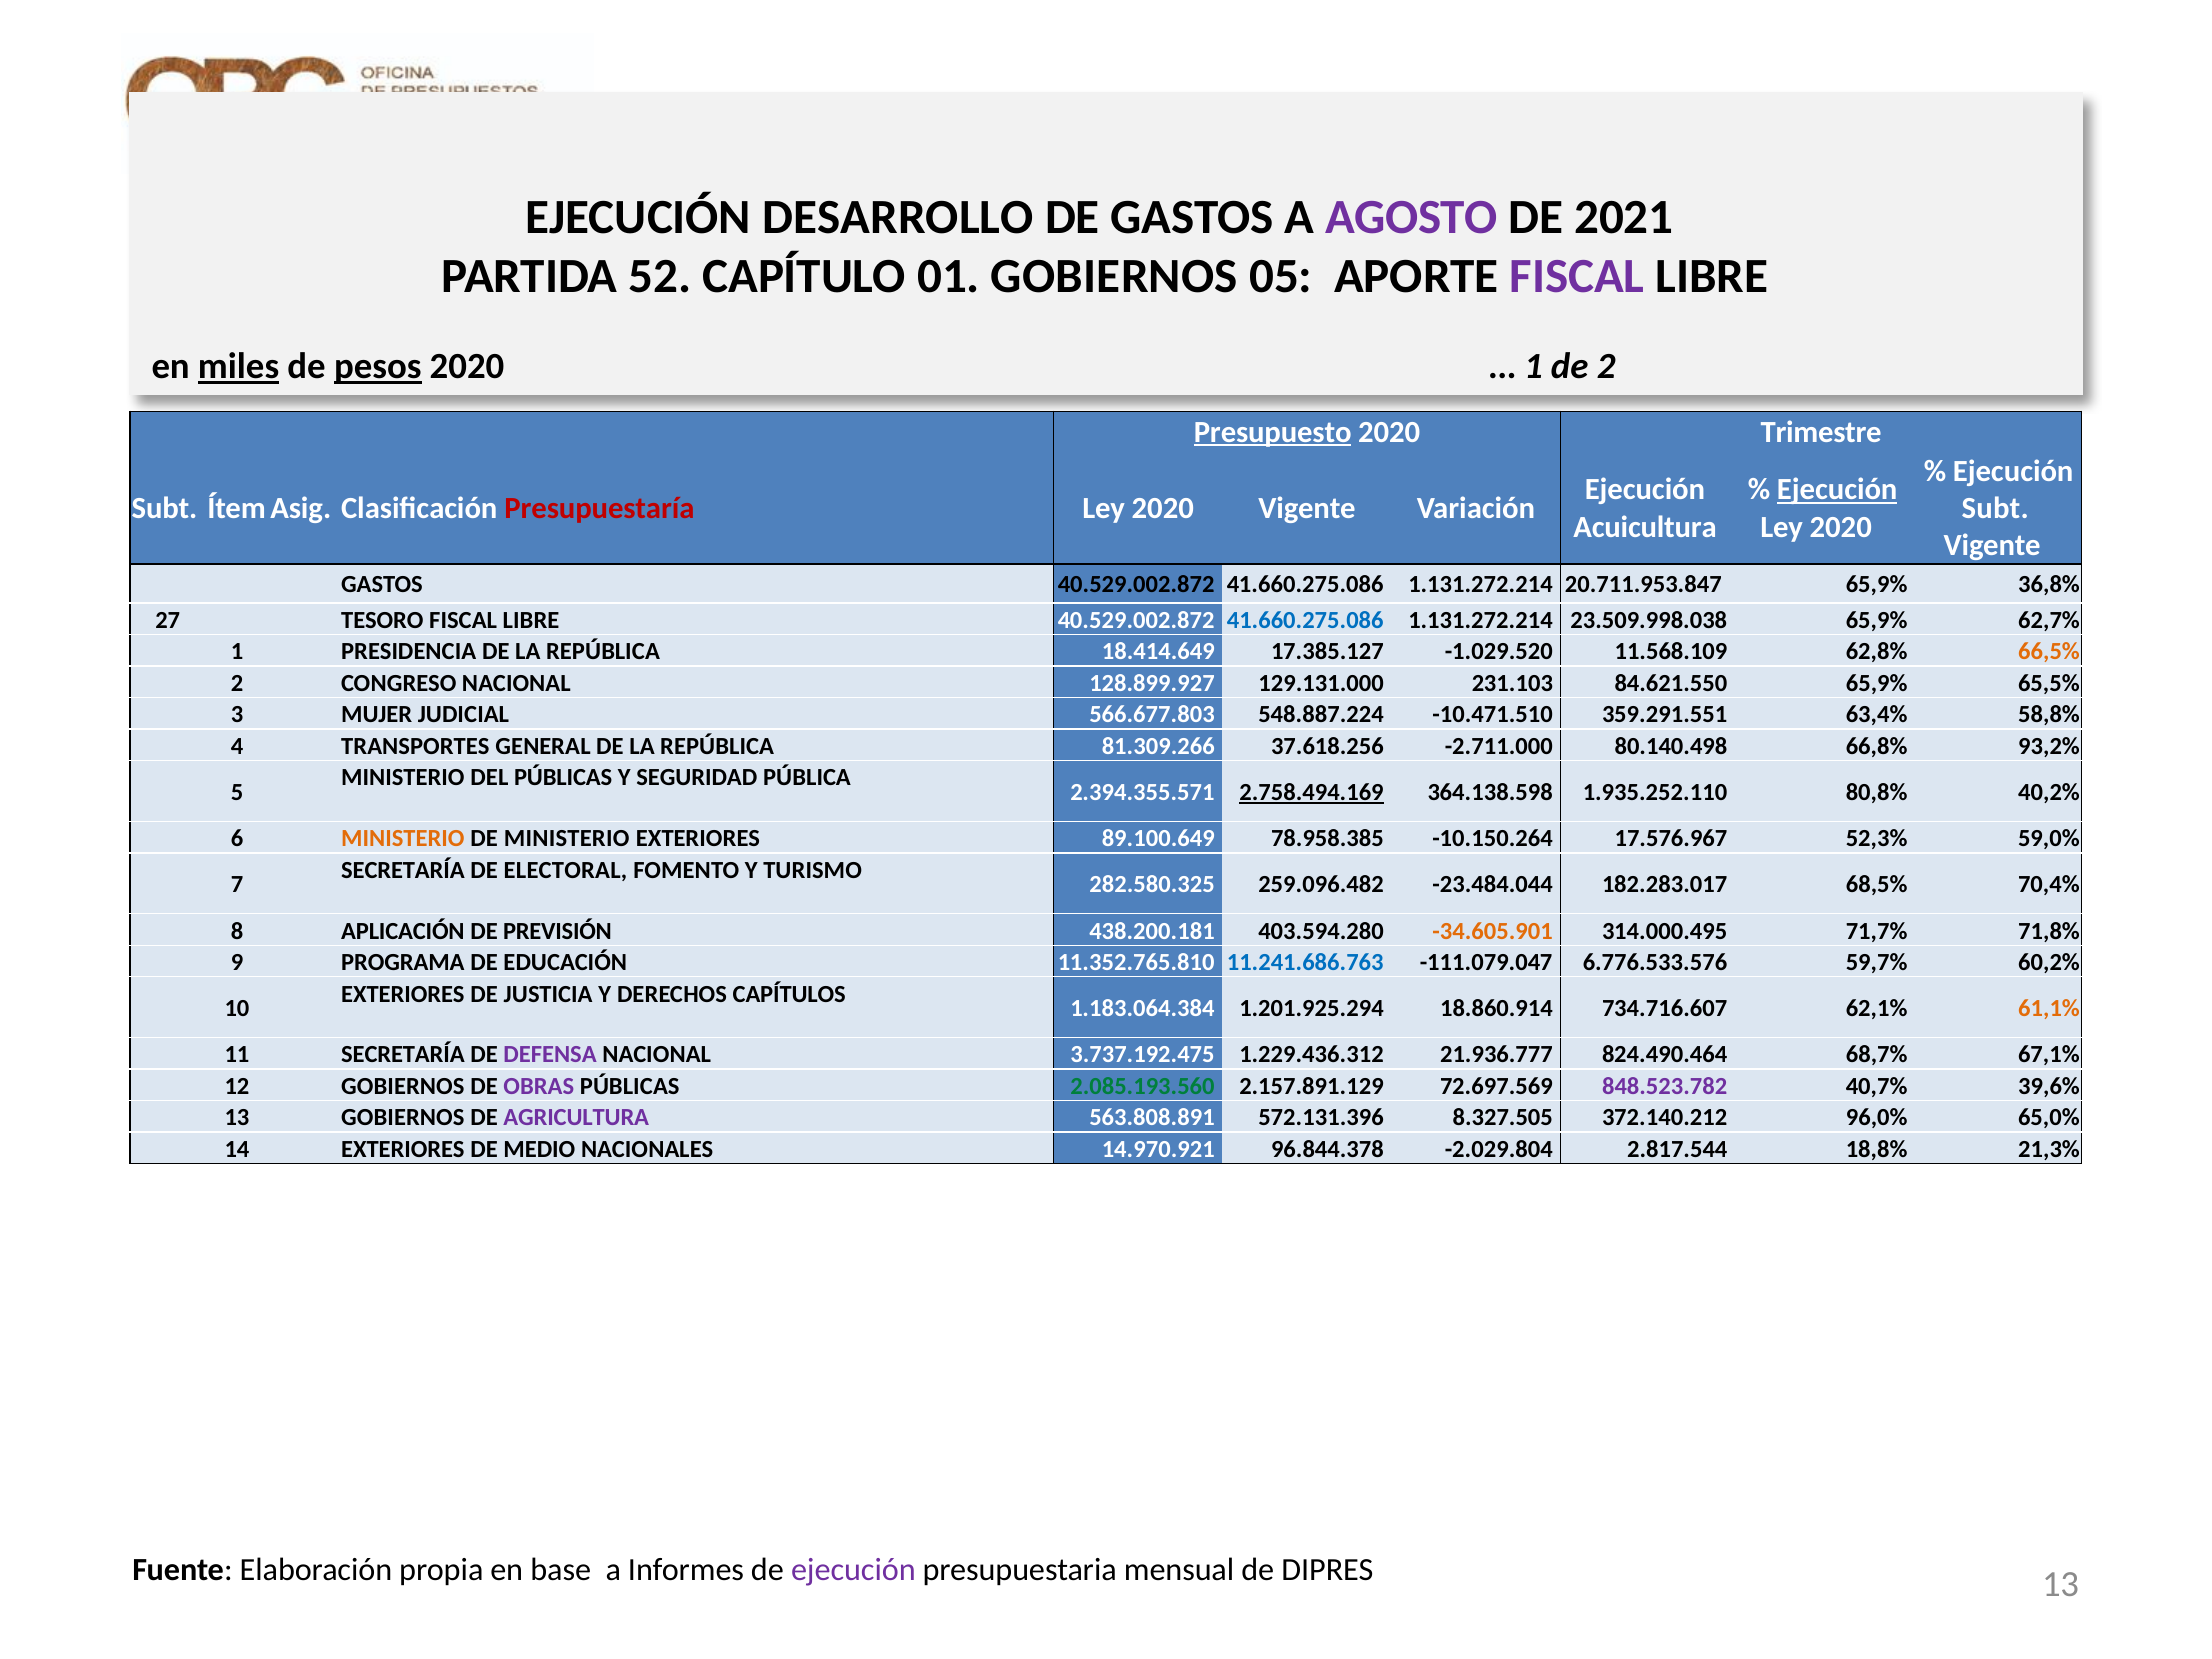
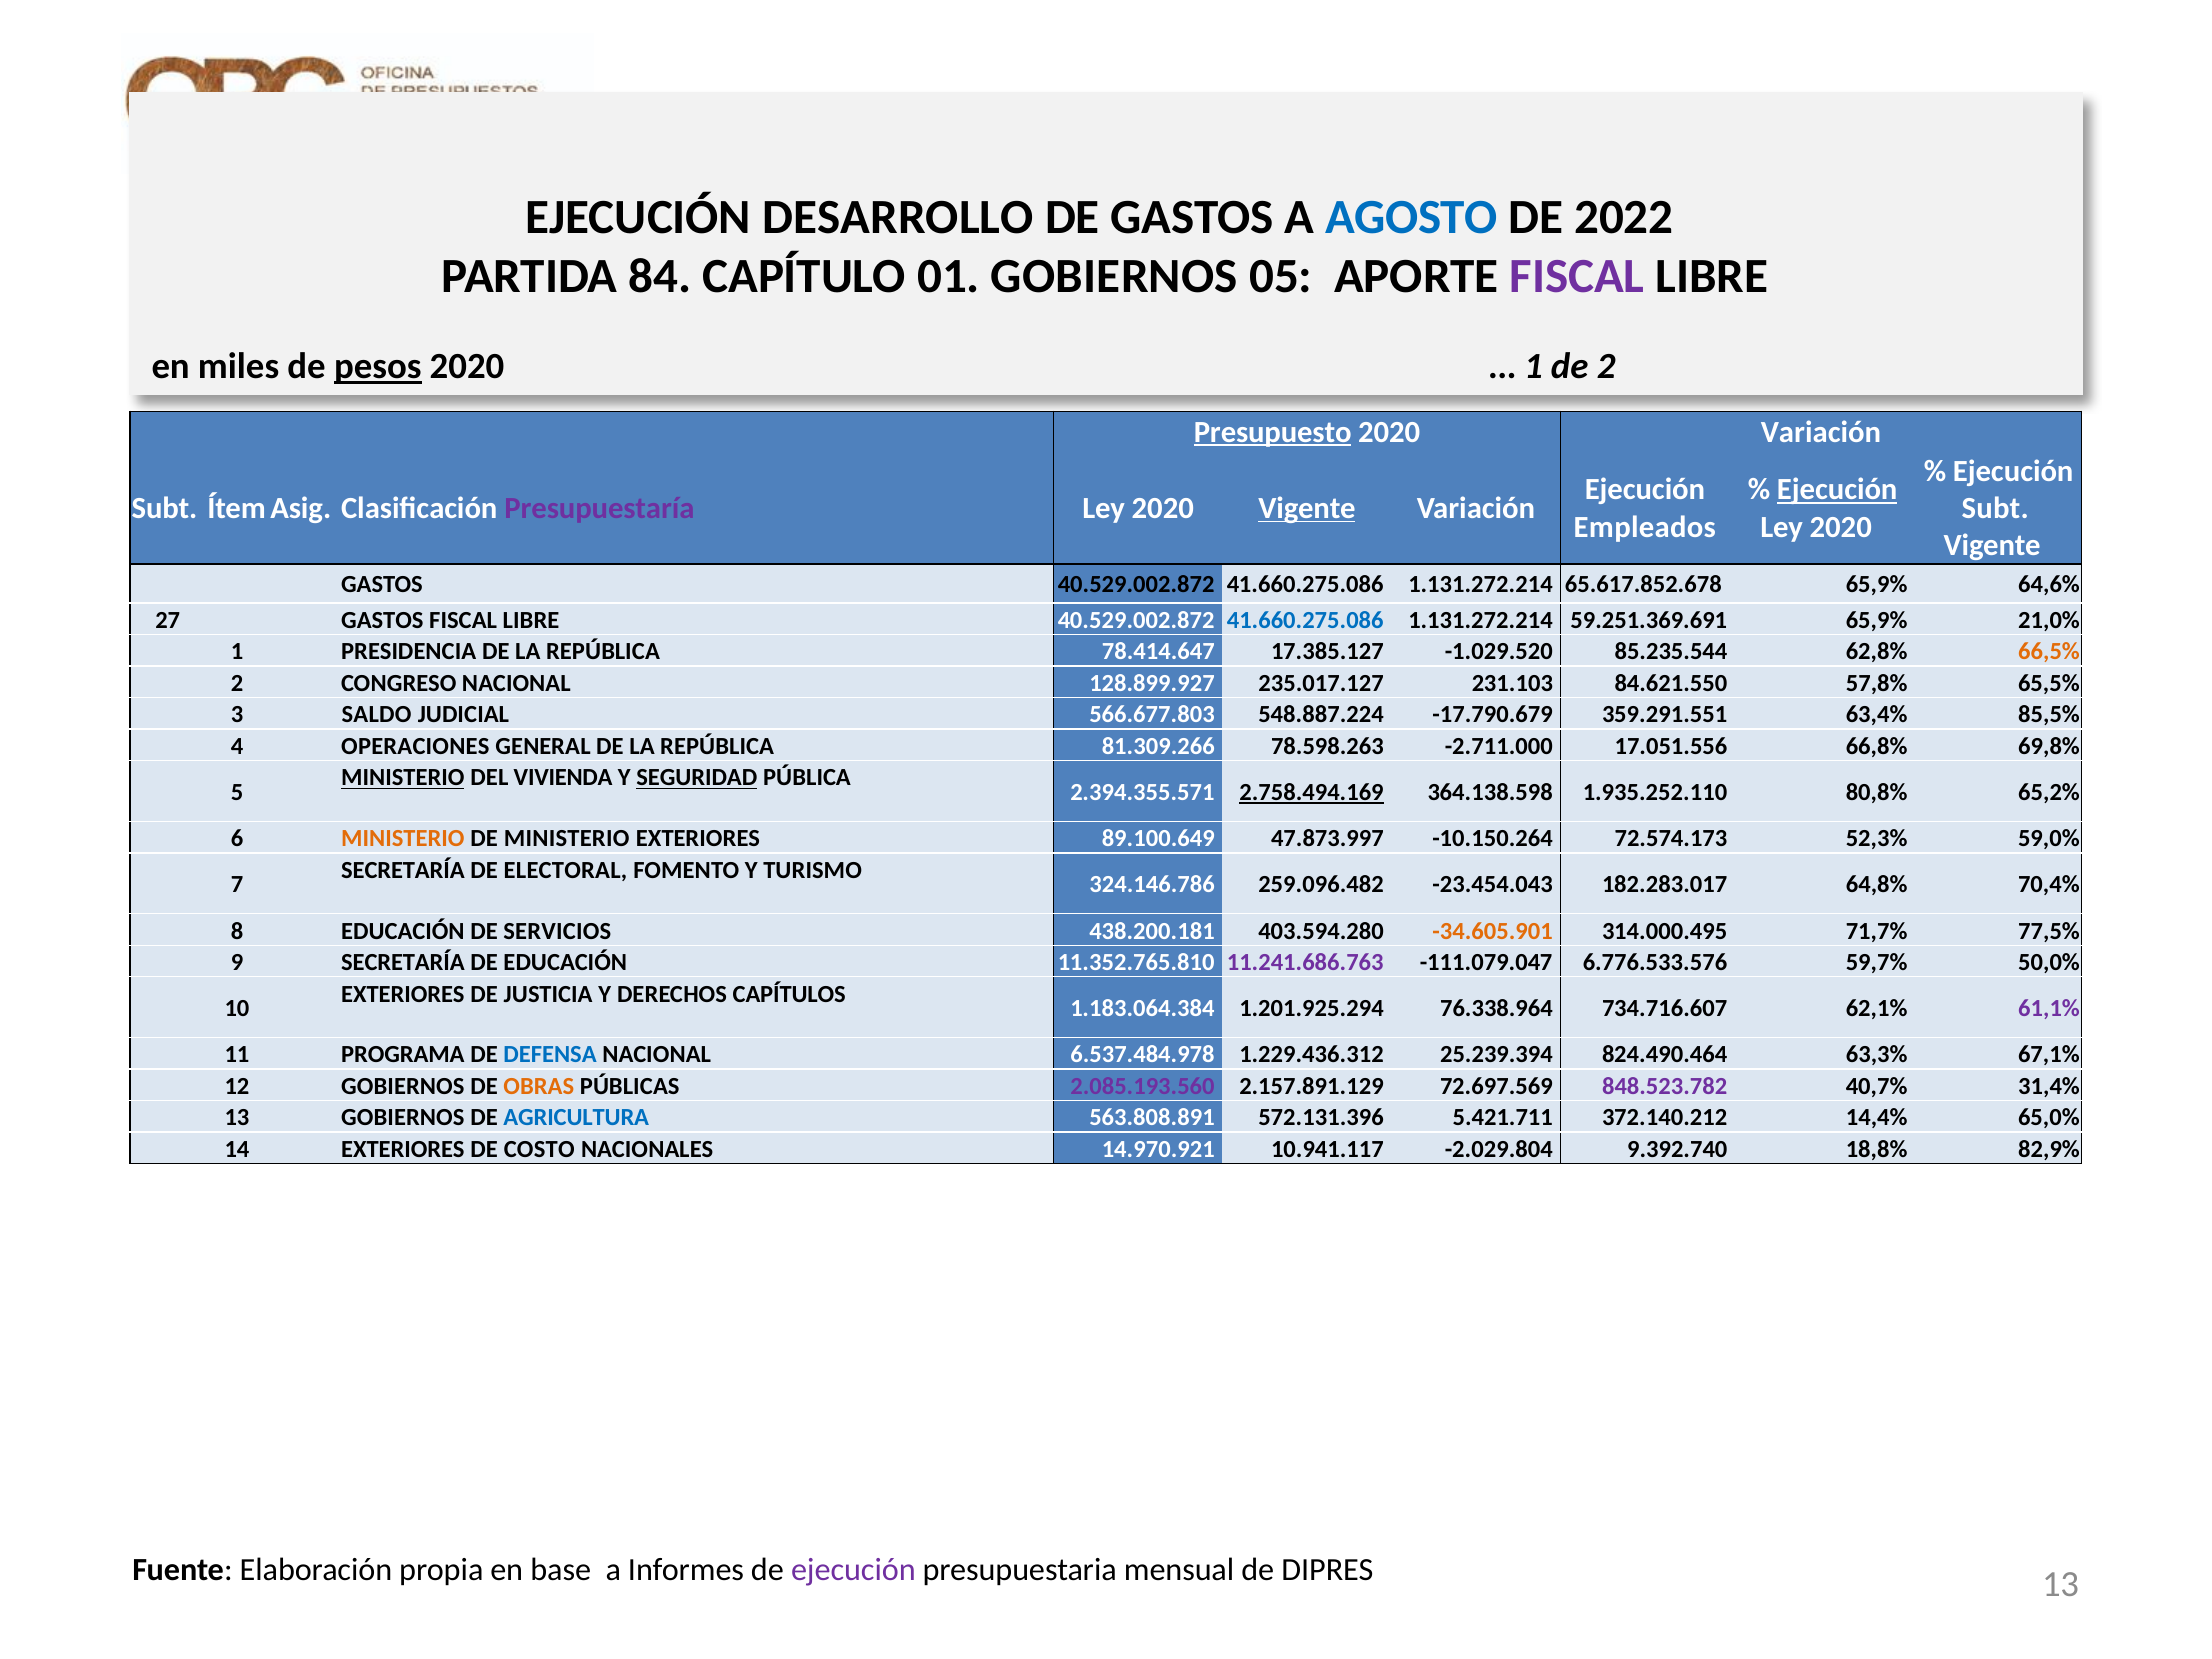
AGOSTO colour: purple -> blue
2021: 2021 -> 2022
52: 52 -> 84
miles underline: present -> none
2020 Trimestre: Trimestre -> Variación
Presupuestaría colour: red -> purple
Vigente at (1307, 508) underline: none -> present
Acuicultura: Acuicultura -> Empleados
20.711.953.847: 20.711.953.847 -> 65.617.852.678
36,8%: 36,8% -> 64,6%
27 TESORO: TESORO -> GASTOS
23.509.998.038: 23.509.998.038 -> 59.251.369.691
62,7%: 62,7% -> 21,0%
18.414.649: 18.414.649 -> 78.414.647
11.568.109: 11.568.109 -> 85.235.544
129.131.000: 129.131.000 -> 235.017.127
84.621.550 65,9%: 65,9% -> 57,8%
MUJER: MUJER -> SALDO
-10.471.510: -10.471.510 -> -17.790.679
58,8%: 58,8% -> 85,5%
TRANSPORTES: TRANSPORTES -> OPERACIONES
37.618.256: 37.618.256 -> 78.598.263
80.140.498: 80.140.498 -> 17.051.556
93,2%: 93,2% -> 69,8%
MINISTERIO at (403, 778) underline: none -> present
DEL PÚBLICAS: PÚBLICAS -> VIVIENDA
SEGURIDAD underline: none -> present
40,2%: 40,2% -> 65,2%
78.958.385: 78.958.385 -> 47.873.997
17.576.967: 17.576.967 -> 72.574.173
282.580.325: 282.580.325 -> 324.146.786
-23.484.044: -23.484.044 -> -23.454.043
68,5%: 68,5% -> 64,8%
8 APLICACIÓN: APLICACIÓN -> EDUCACIÓN
PREVISIÓN: PREVISIÓN -> SERVICIOS
71,8%: 71,8% -> 77,5%
9 PROGRAMA: PROGRAMA -> SECRETARÍA
11.241.686.763 colour: blue -> purple
60,2%: 60,2% -> 50,0%
18.860.914: 18.860.914 -> 76.338.964
61,1% colour: orange -> purple
11 SECRETARÍA: SECRETARÍA -> PROGRAMA
DEFENSA colour: purple -> blue
3.737.192.475: 3.737.192.475 -> 6.537.484.978
21.936.777: 21.936.777 -> 25.239.394
68,7%: 68,7% -> 63,3%
OBRAS colour: purple -> orange
2.085.193.560 colour: green -> purple
39,6%: 39,6% -> 31,4%
AGRICULTURA colour: purple -> blue
8.327.505: 8.327.505 -> 5.421.711
96,0%: 96,0% -> 14,4%
MEDIO: MEDIO -> COSTO
96.844.378: 96.844.378 -> 10.941.117
2.817.544: 2.817.544 -> 9.392.740
21,3%: 21,3% -> 82,9%
